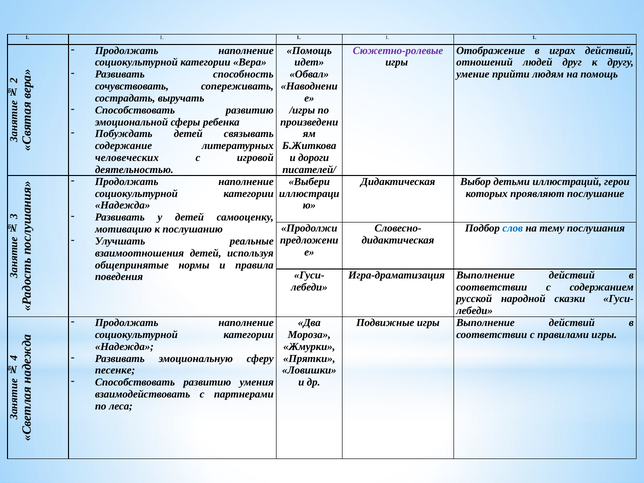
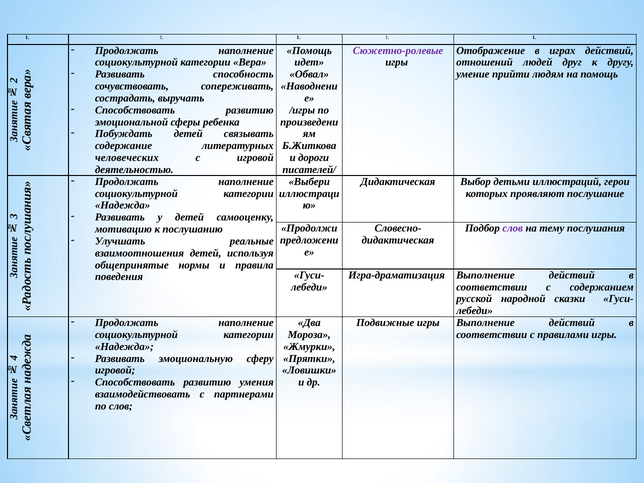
слов at (513, 228) colour: blue -> purple
песенке at (115, 370): песенке -> игровой
по леса: леса -> слов
